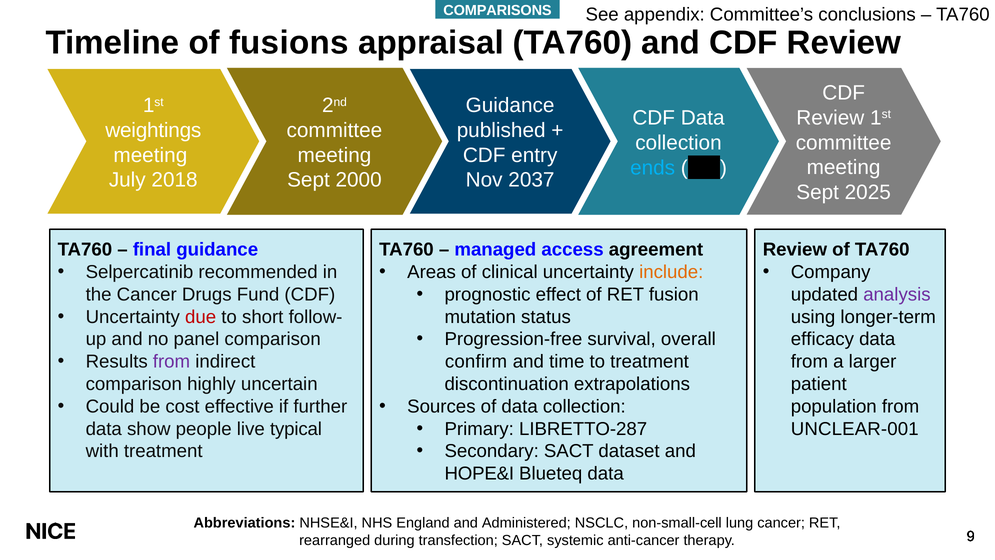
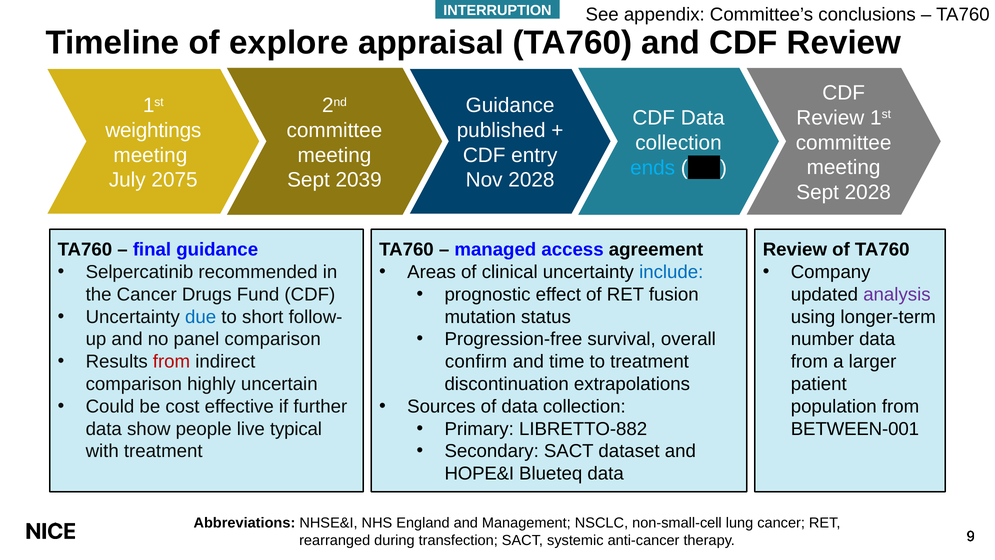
COMPARISONS: COMPARISONS -> INTERRUPTION
fusions: fusions -> explore
2018: 2018 -> 2075
2000: 2000 -> 2039
Nov 2037: 2037 -> 2028
Sept 2025: 2025 -> 2028
include colour: orange -> blue
due colour: red -> blue
efficacy: efficacy -> number
from at (171, 361) colour: purple -> red
LIBRETTO-287: LIBRETTO-287 -> LIBRETTO-882
UNCLEAR-001: UNCLEAR-001 -> BETWEEN-001
Administered: Administered -> Management
